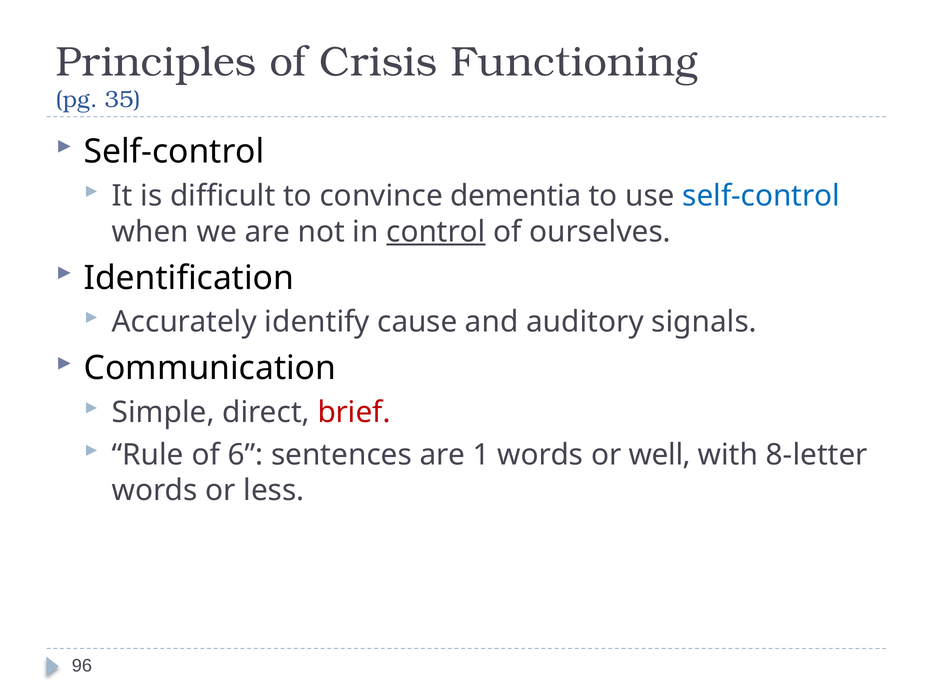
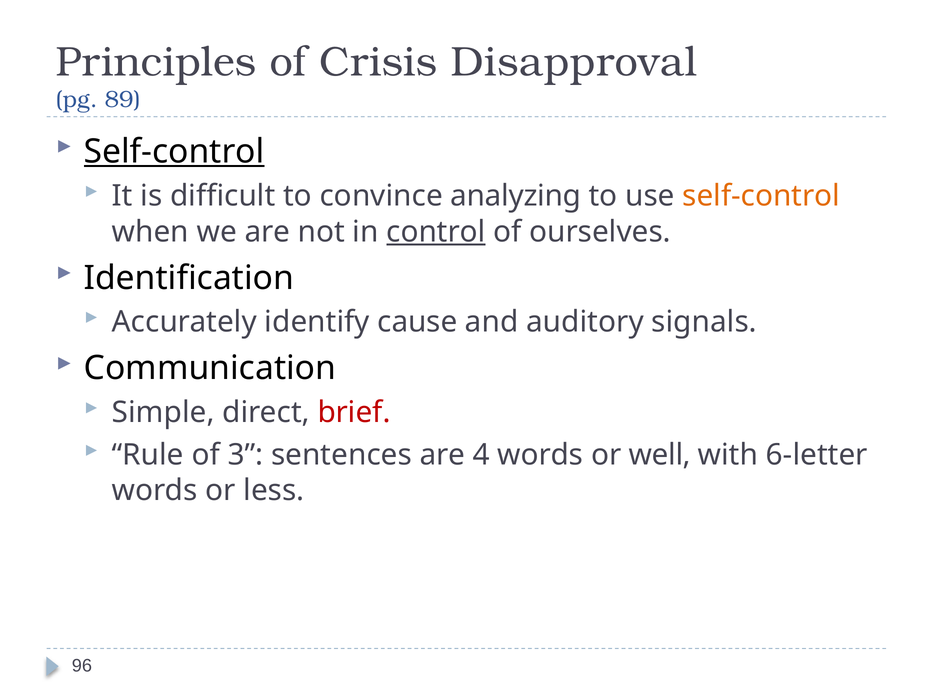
Functioning: Functioning -> Disapproval
35: 35 -> 89
Self-control at (174, 152) underline: none -> present
dementia: dementia -> analyzing
self-control at (761, 196) colour: blue -> orange
6: 6 -> 3
1: 1 -> 4
8-letter: 8-letter -> 6-letter
